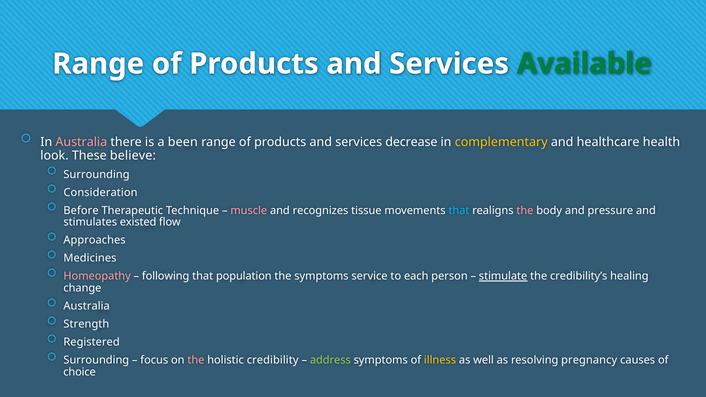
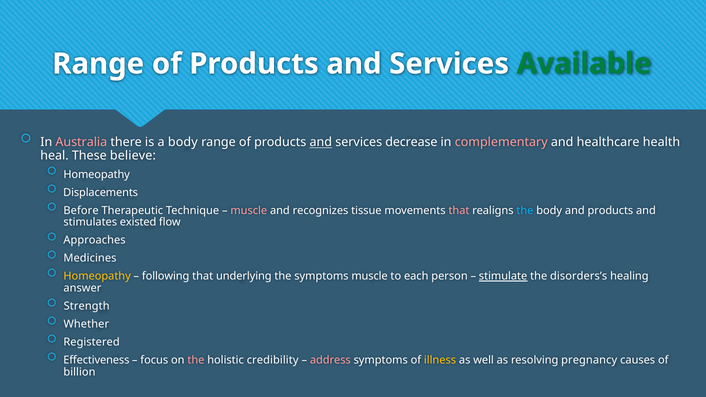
a been: been -> body
and at (321, 142) underline: none -> present
complementary colour: yellow -> pink
look: look -> heal
Surrounding at (97, 174): Surrounding -> Homeopathy
Consideration: Consideration -> Displacements
that at (459, 210) colour: light blue -> pink
the at (525, 210) colour: pink -> light blue
and pressure: pressure -> products
Homeopathy at (97, 276) colour: pink -> yellow
population: population -> underlying
symptoms service: service -> muscle
credibility’s: credibility’s -> disorders’s
change: change -> answer
Australia at (87, 306): Australia -> Strength
Strength: Strength -> Whether
Surrounding at (96, 360): Surrounding -> Effectiveness
address colour: light green -> pink
choice: choice -> billion
